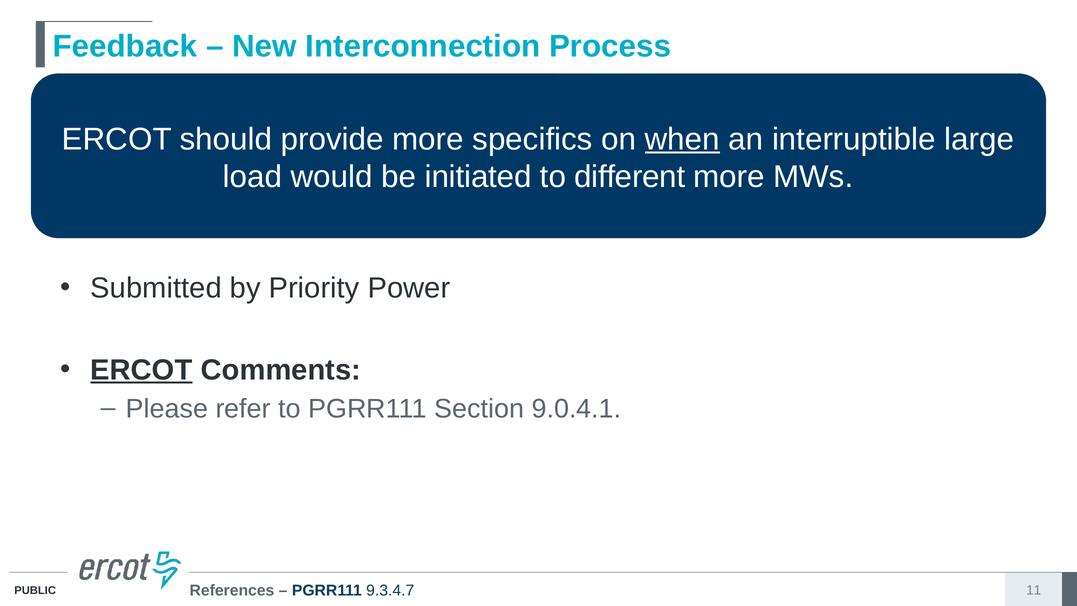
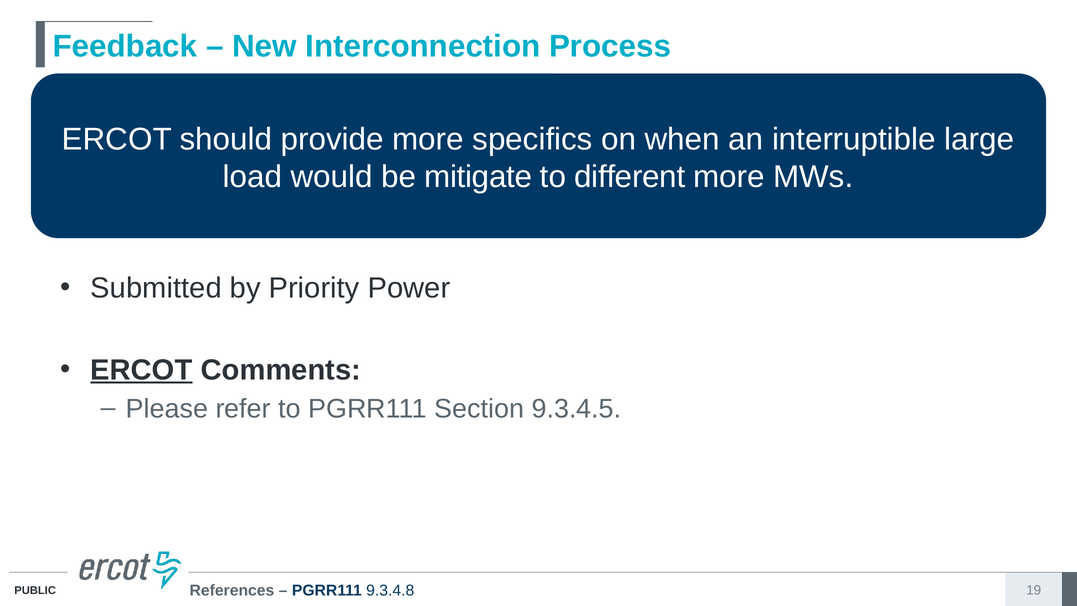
when underline: present -> none
initiated: initiated -> mitigate
9.0.4.1: 9.0.4.1 -> 9.3.4.5
9.3.4.7: 9.3.4.7 -> 9.3.4.8
11: 11 -> 19
